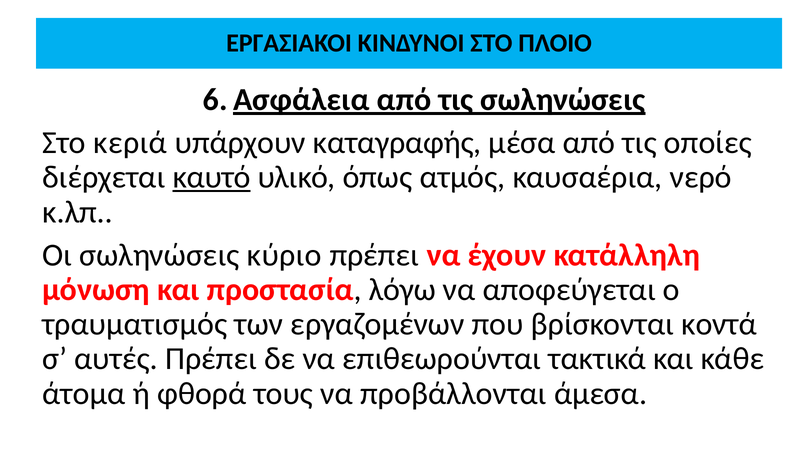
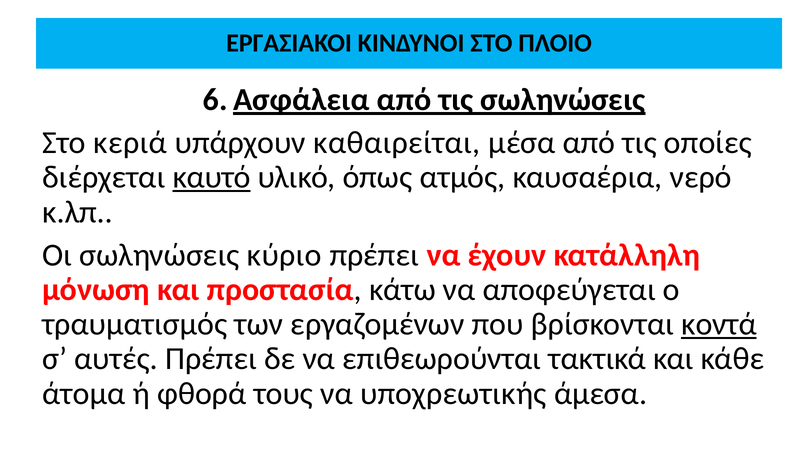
καταγραφής: καταγραφής -> καθαιρείται
λόγω: λόγω -> κάτω
κοντά underline: none -> present
προβάλλονται: προβάλλονται -> υποχρεωτικής
